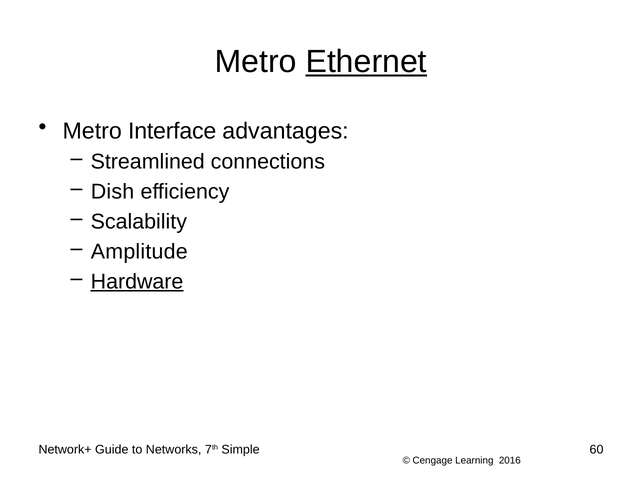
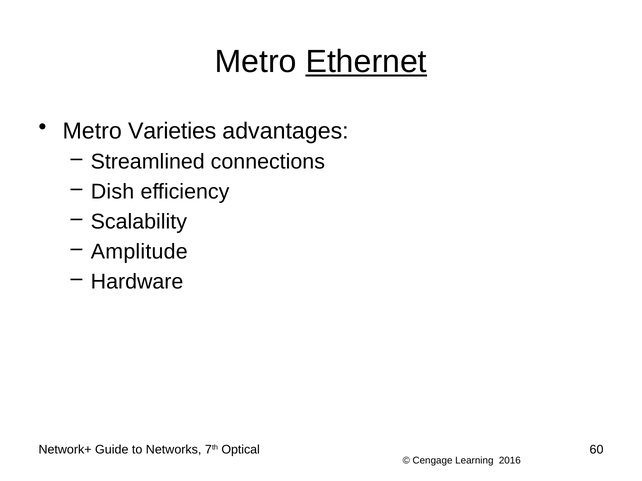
Interface: Interface -> Varieties
Hardware underline: present -> none
Simple: Simple -> Optical
